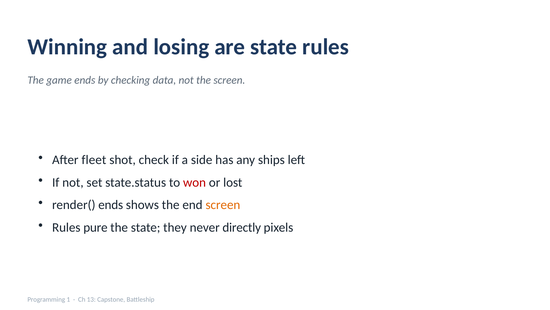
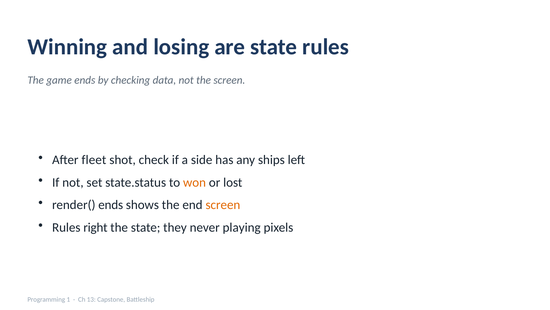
won colour: red -> orange
pure: pure -> right
directly: directly -> playing
